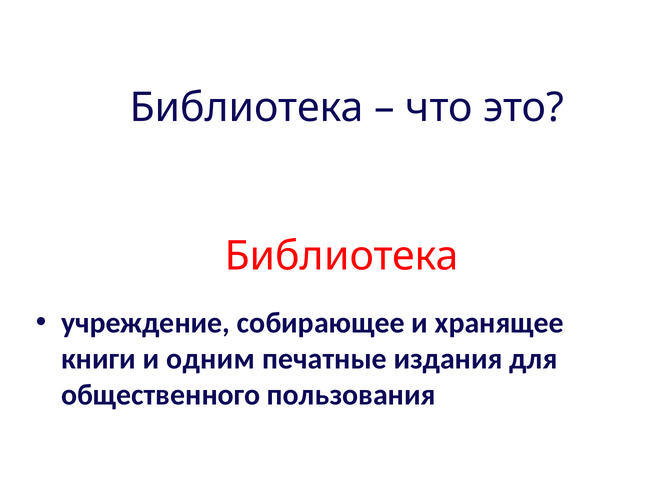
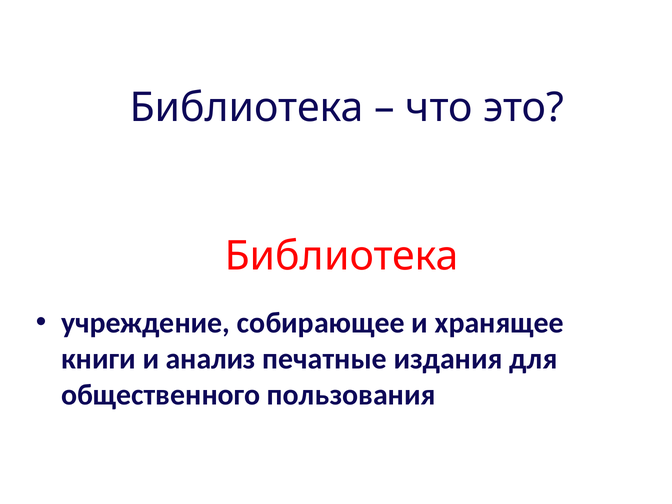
одним: одним -> анализ
